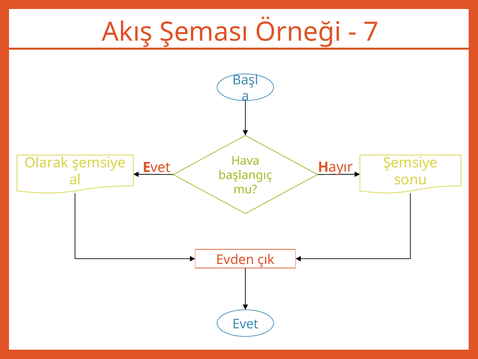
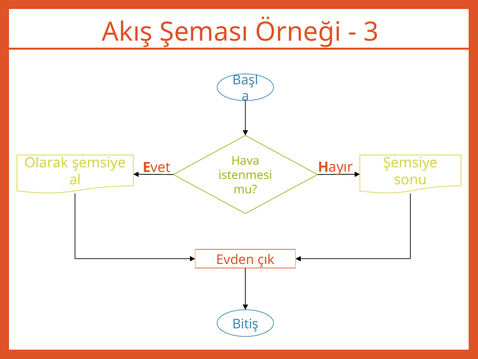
7: 7 -> 3
başlangıç: başlangıç -> istenmesi
Evet at (245, 324): Evet -> Bitiş
